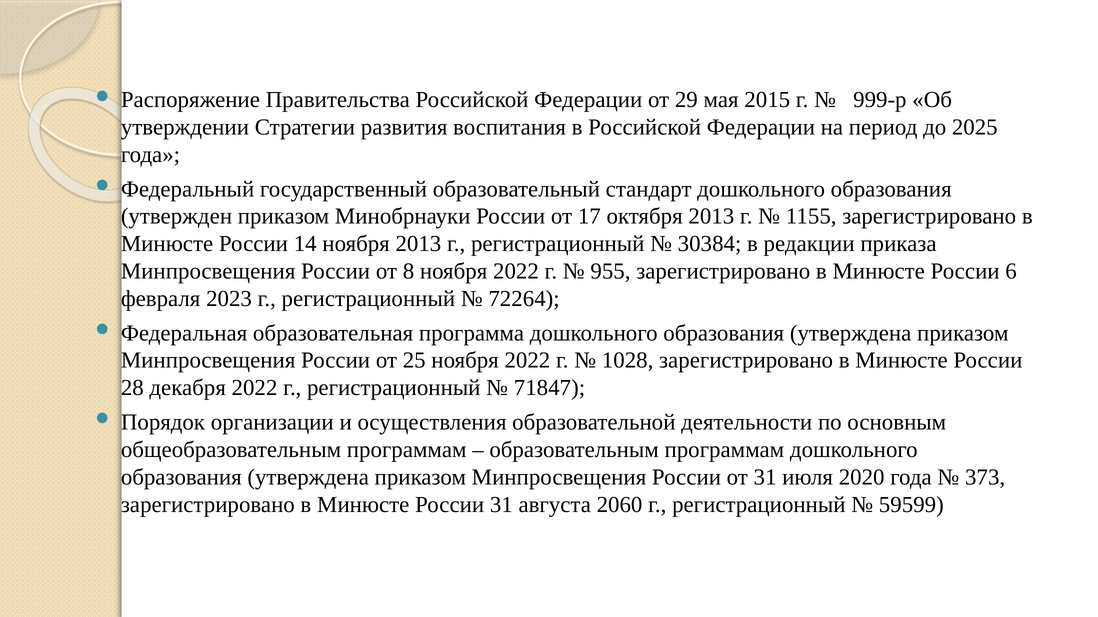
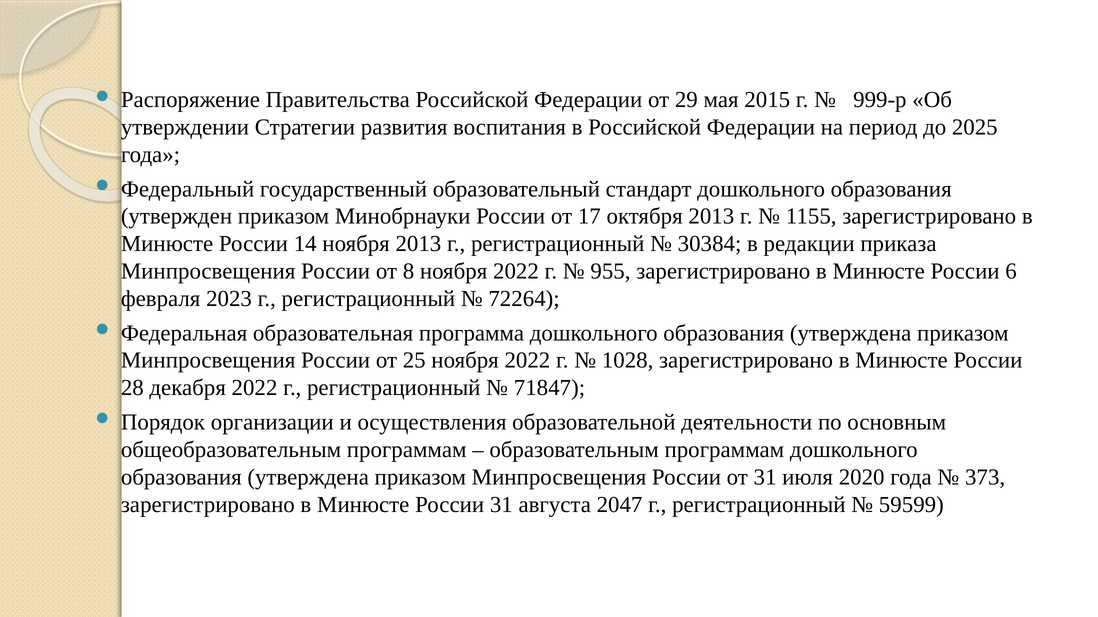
2060: 2060 -> 2047
